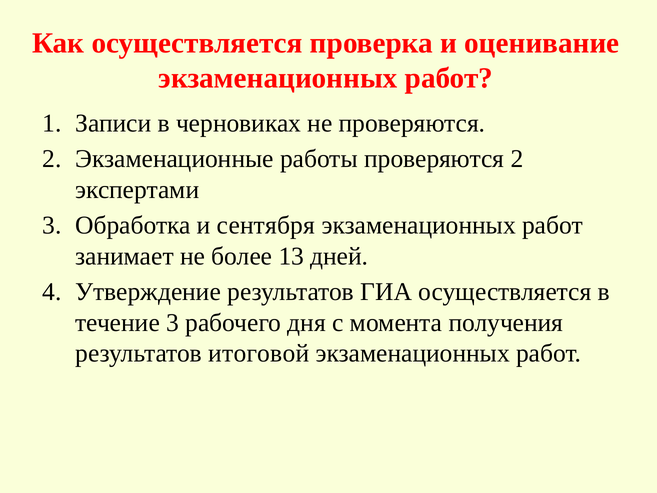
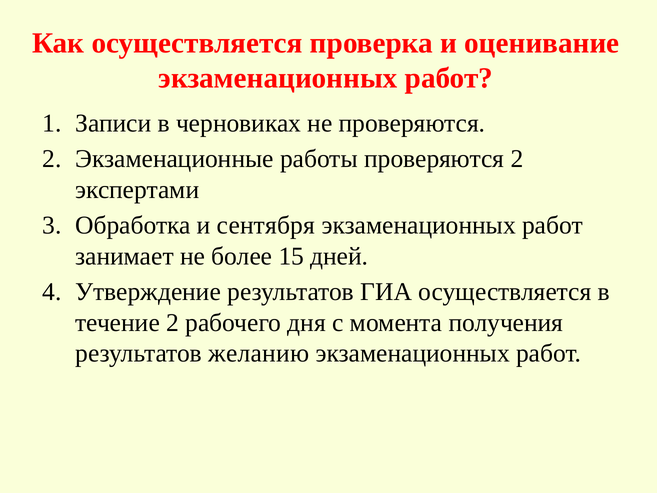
13: 13 -> 15
течение 3: 3 -> 2
итоговой: итоговой -> желанию
